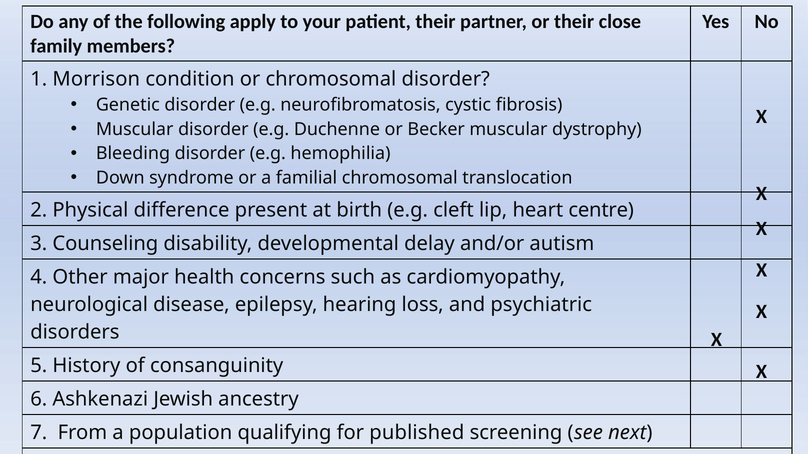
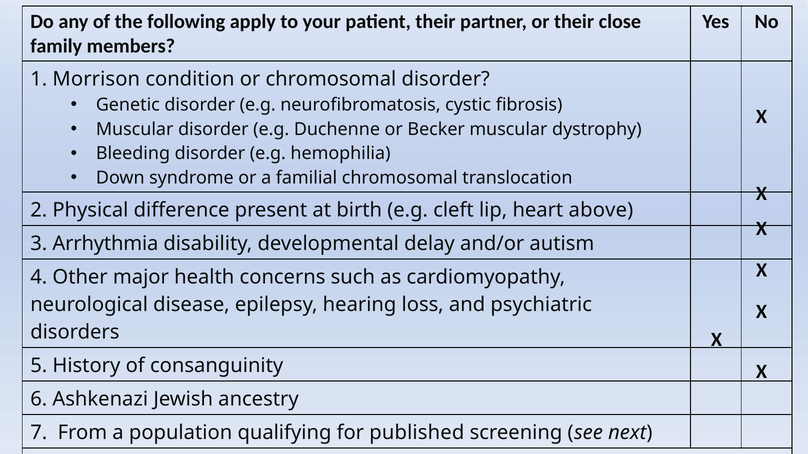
heart centre: centre -> above
Counseling: Counseling -> Arrhythmia
